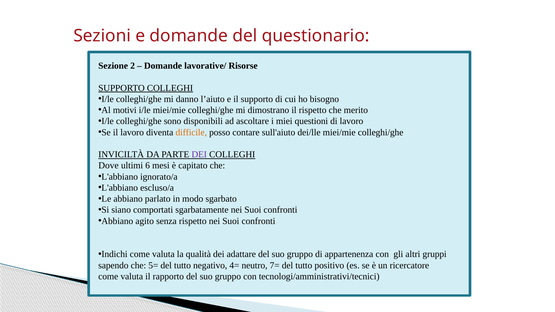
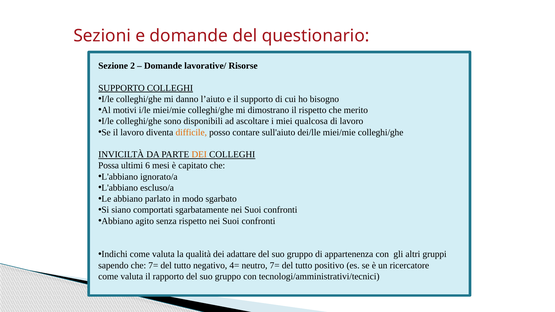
questioni: questioni -> qualcosa
DEI at (199, 155) colour: purple -> orange
Dove: Dove -> Possa
che 5=: 5= -> 7=
